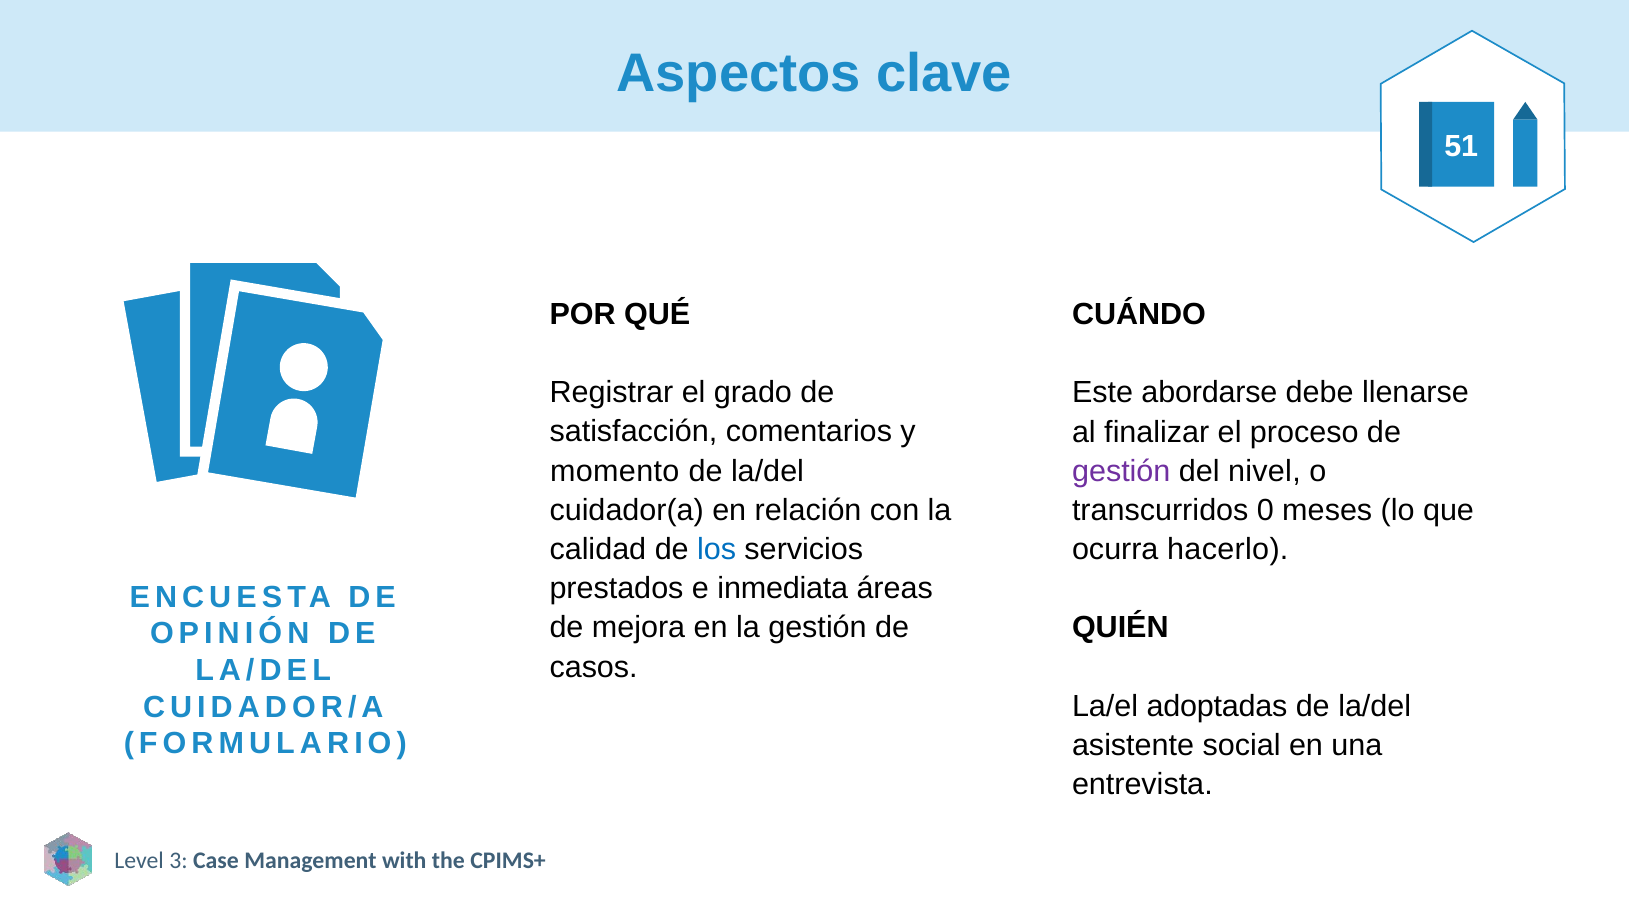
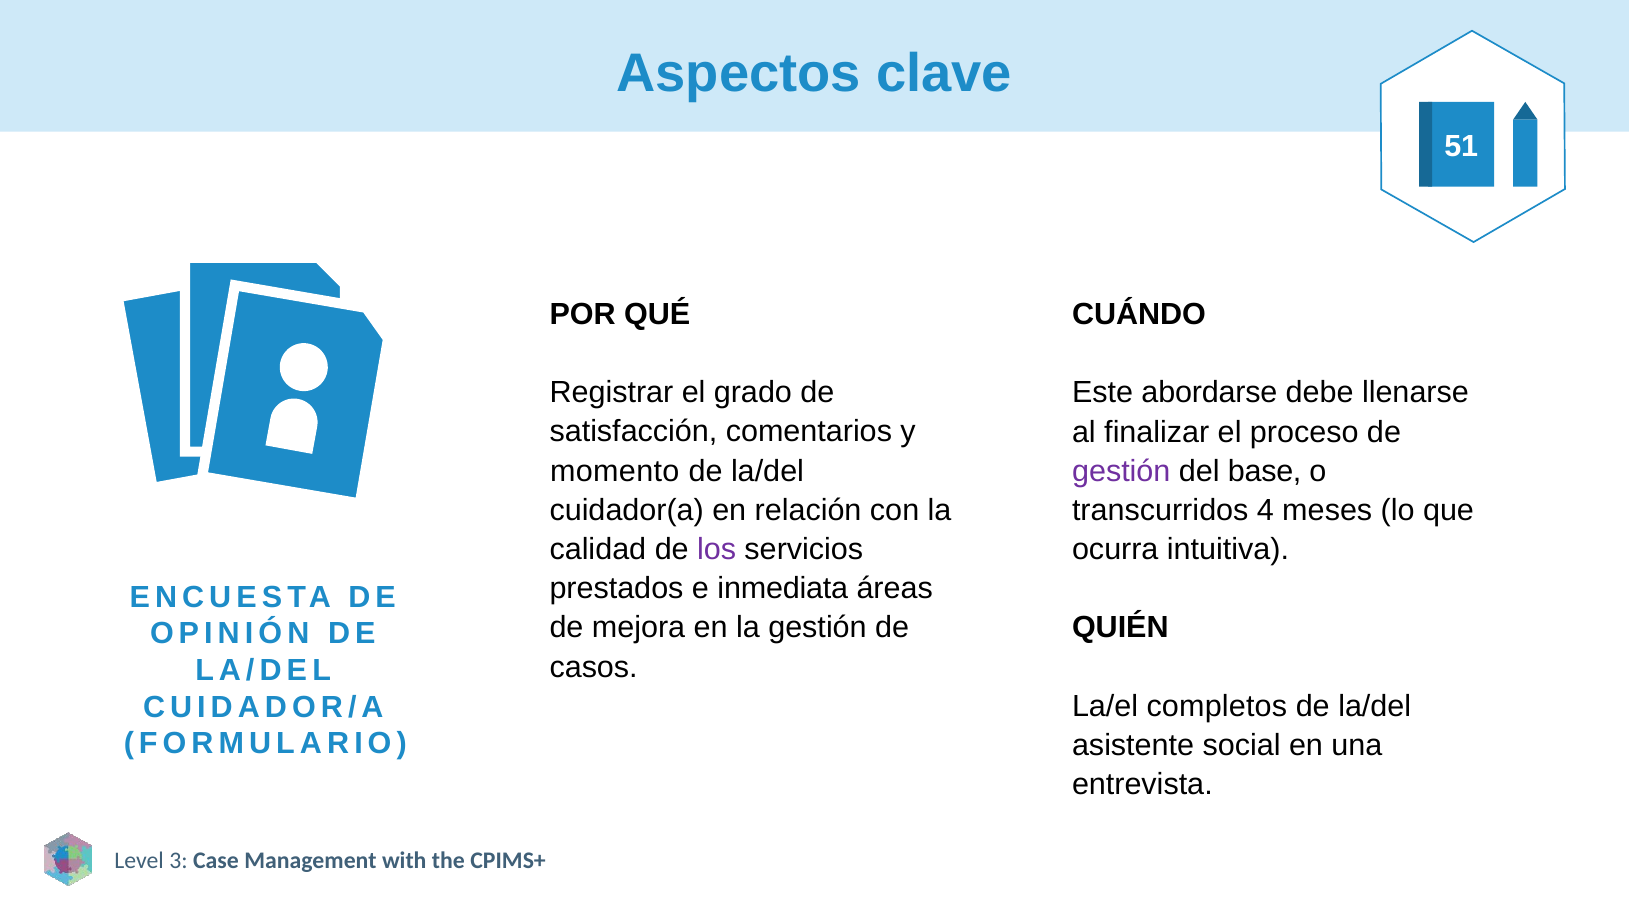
nivel: nivel -> base
0: 0 -> 4
los colour: blue -> purple
hacerlo: hacerlo -> intuitiva
adoptadas: adoptadas -> completos
